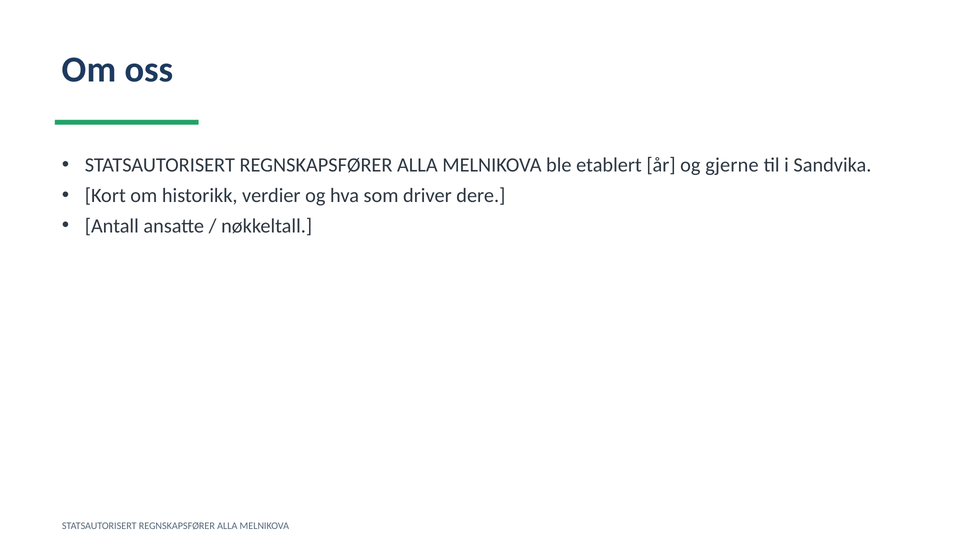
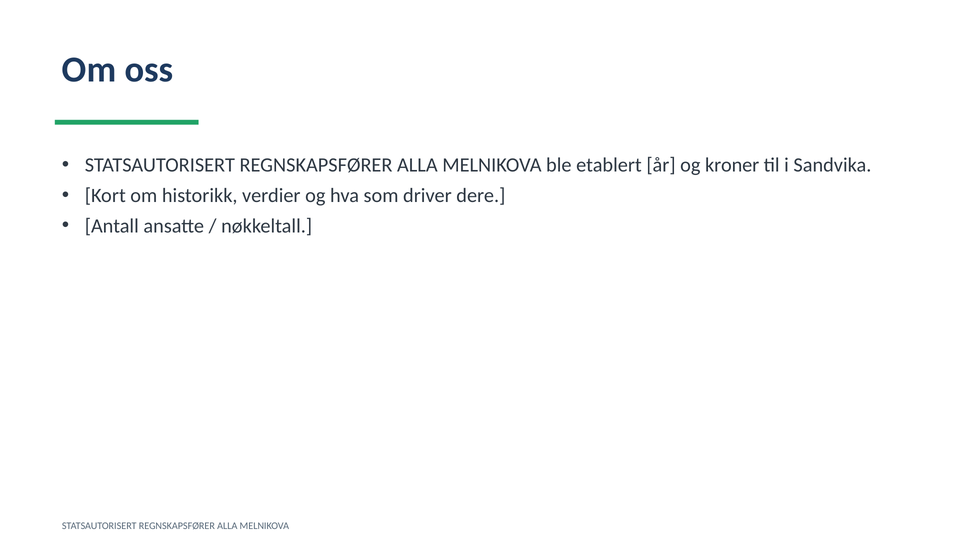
gjerne: gjerne -> kroner
